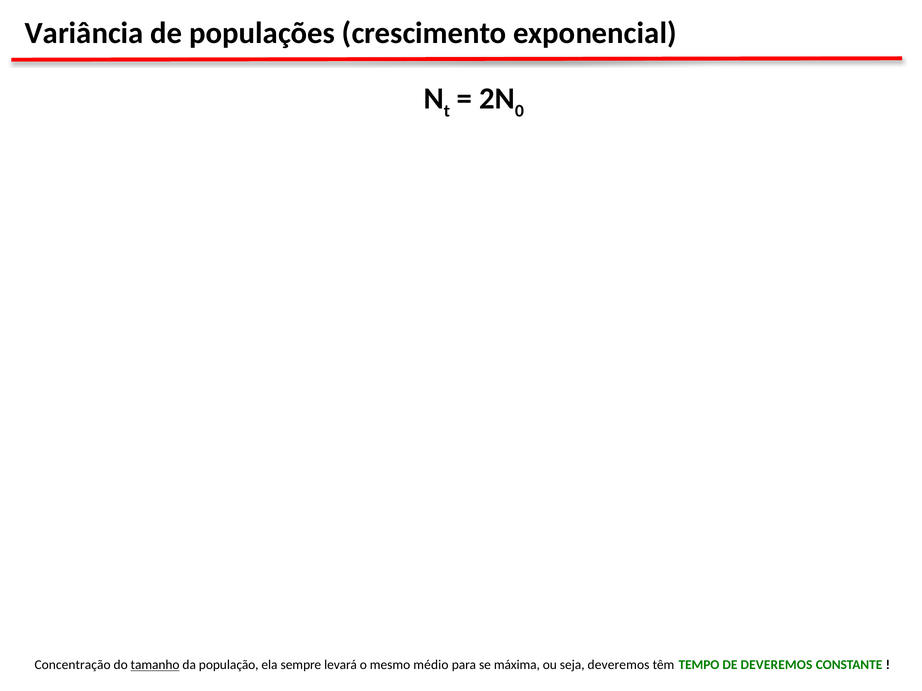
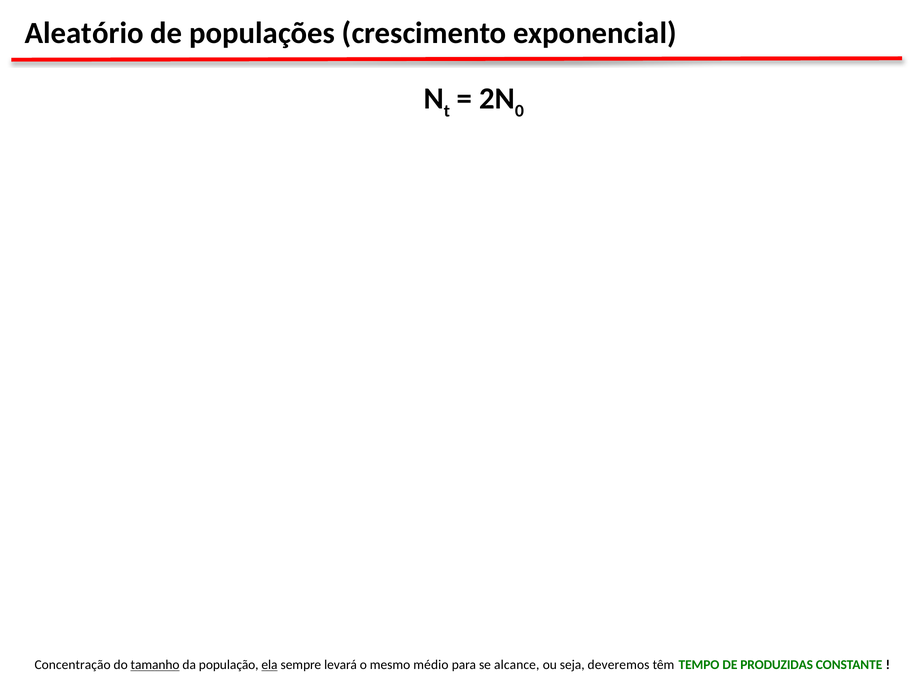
Variância: Variância -> Aleatório
ela underline: none -> present
máxima: máxima -> alcance
DE DEVEREMOS: DEVEREMOS -> PRODUZIDAS
